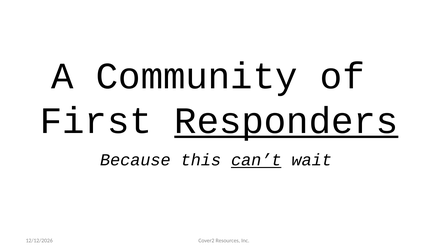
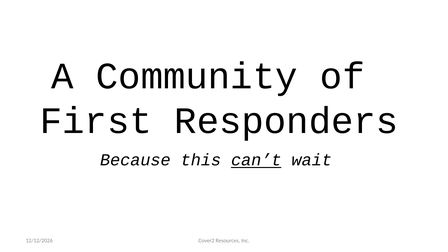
Responders underline: present -> none
